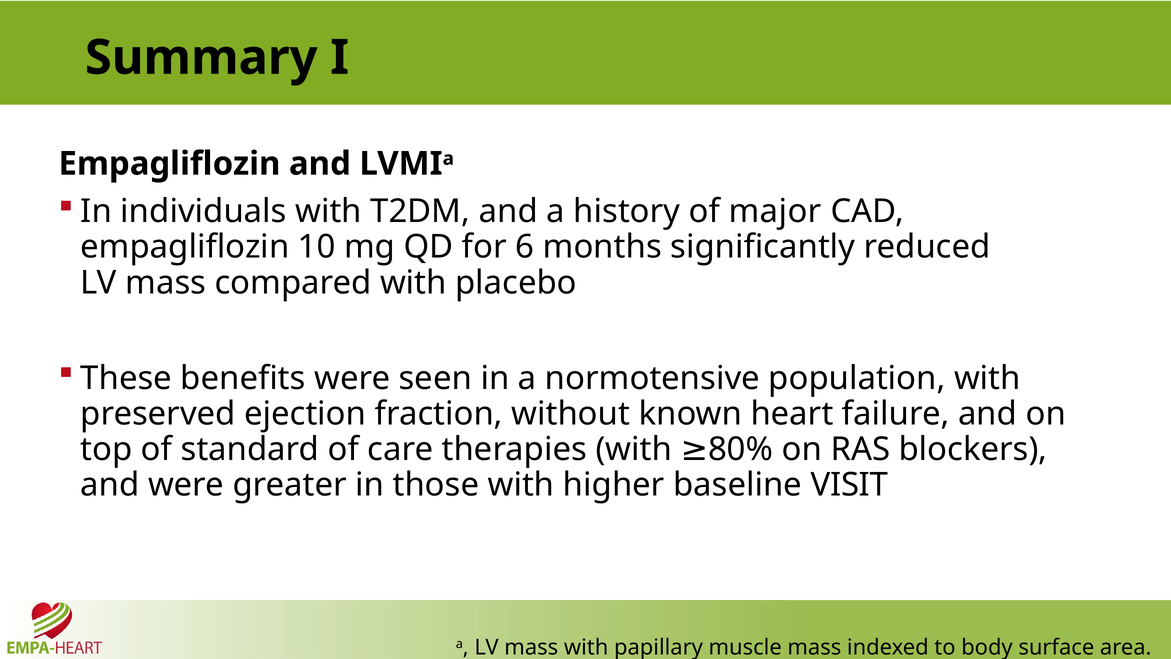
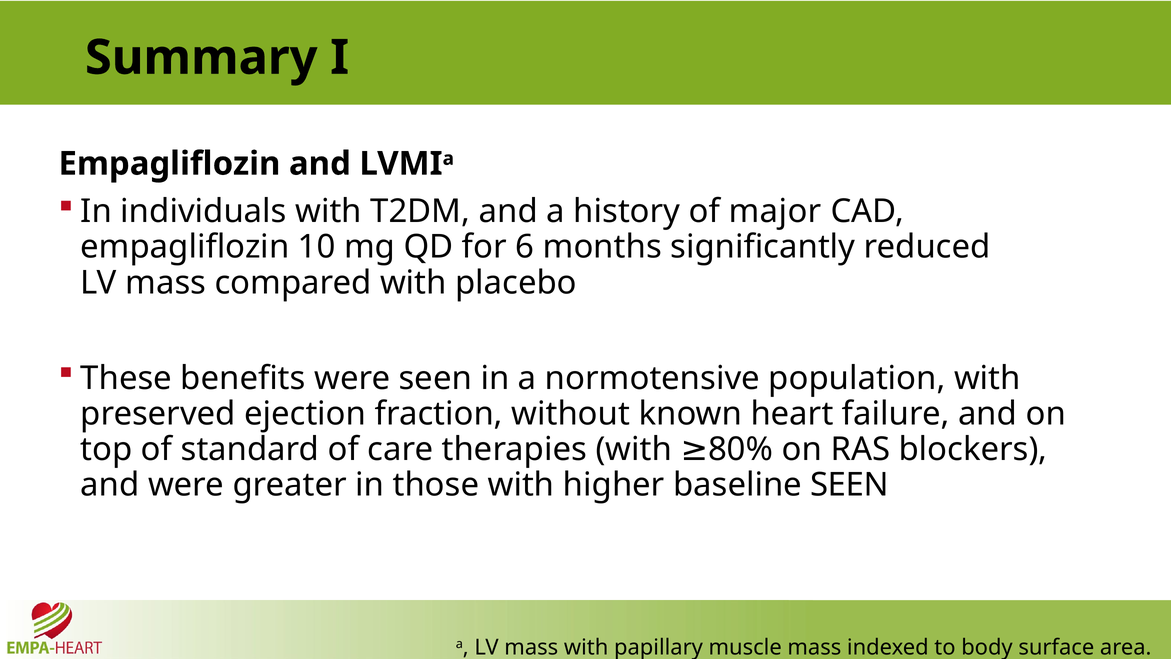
baseline VISIT: VISIT -> SEEN
